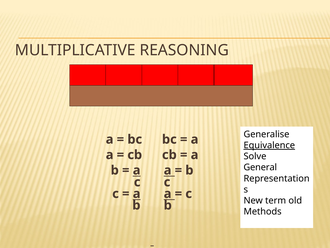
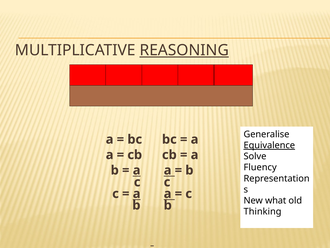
REASONING underline: none -> present
General: General -> Fluency
term: term -> what
Methods: Methods -> Thinking
